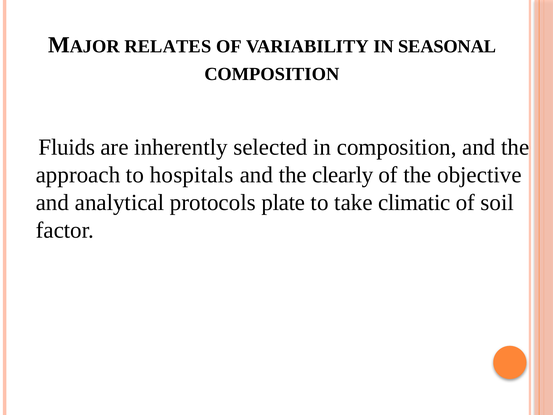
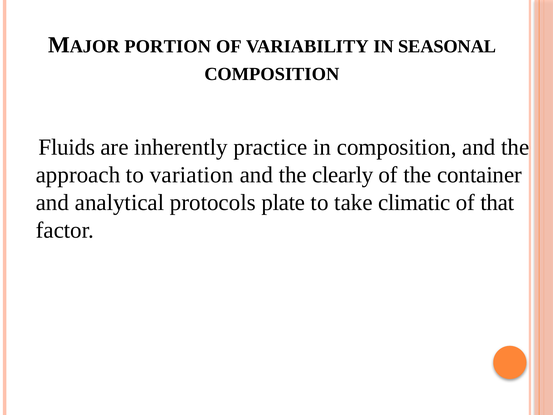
RELATES: RELATES -> PORTION
selected: selected -> practice
hospitals: hospitals -> variation
objective: objective -> container
soil: soil -> that
